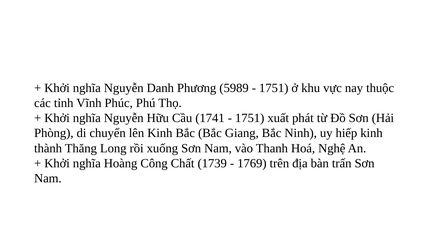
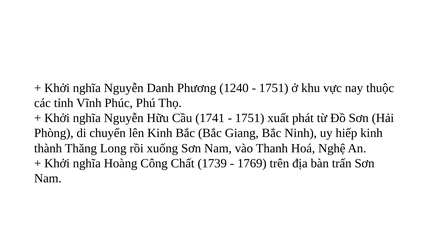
5989: 5989 -> 1240
